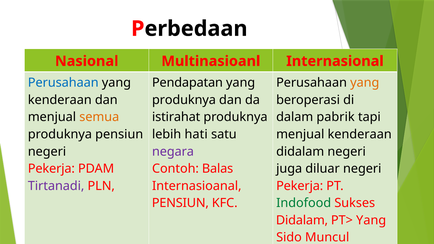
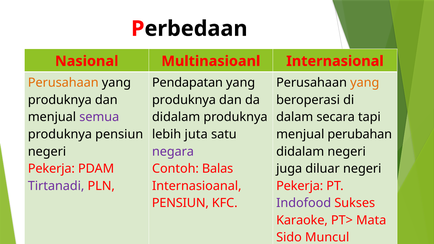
Perusahaan at (63, 83) colour: blue -> orange
kenderaan at (60, 100): kenderaan -> produknya
semua colour: orange -> purple
istirahat at (176, 117): istirahat -> didalam
pabrik: pabrik -> secara
hati: hati -> juta
menjual kenderaan: kenderaan -> perubahan
Indofood colour: green -> purple
Didalam at (302, 220): Didalam -> Karaoke
PT> Yang: Yang -> Mata
